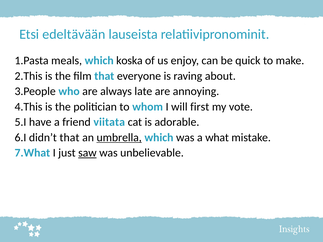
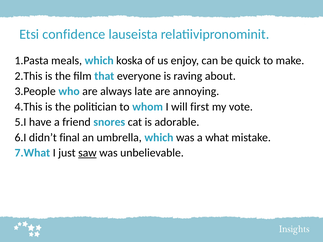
edeltävään: edeltävään -> confidence
viitata: viitata -> snores
didn’t that: that -> final
umbrella underline: present -> none
